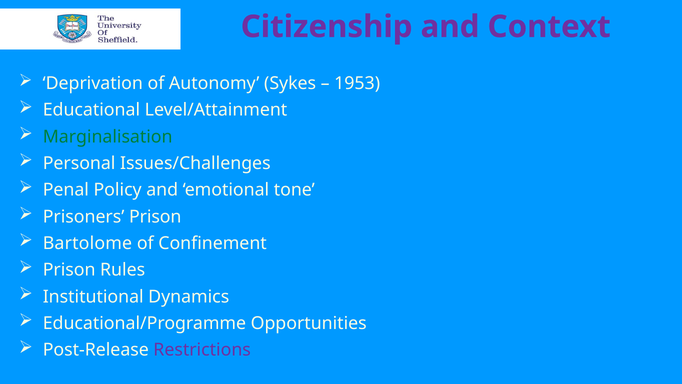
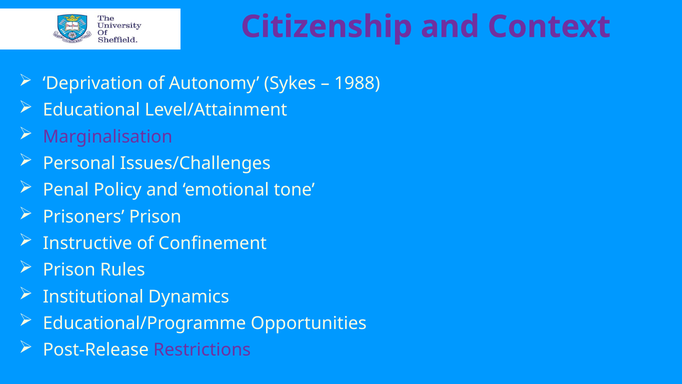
1953: 1953 -> 1988
Marginalisation colour: green -> purple
Bartolome: Bartolome -> Instructive
